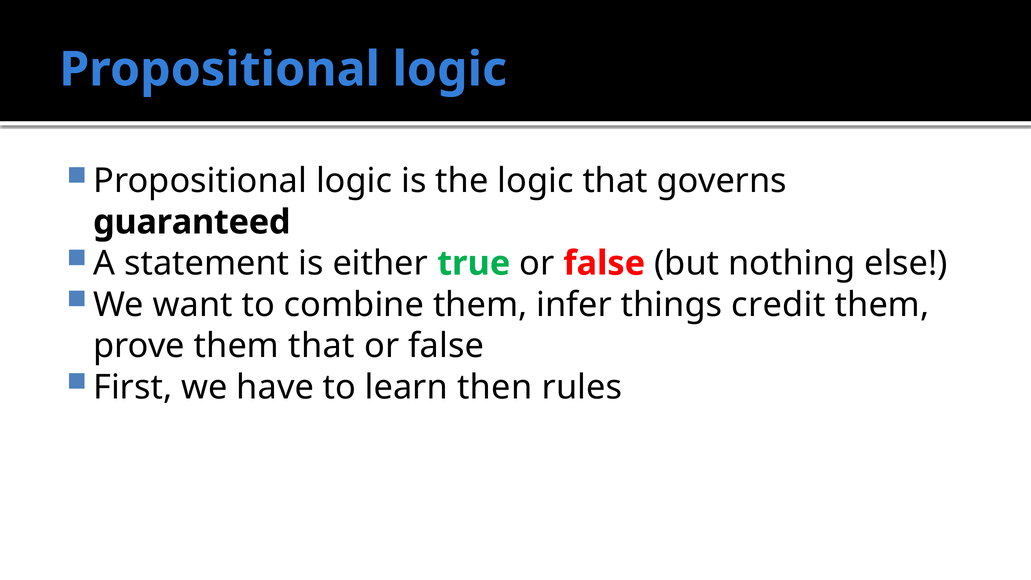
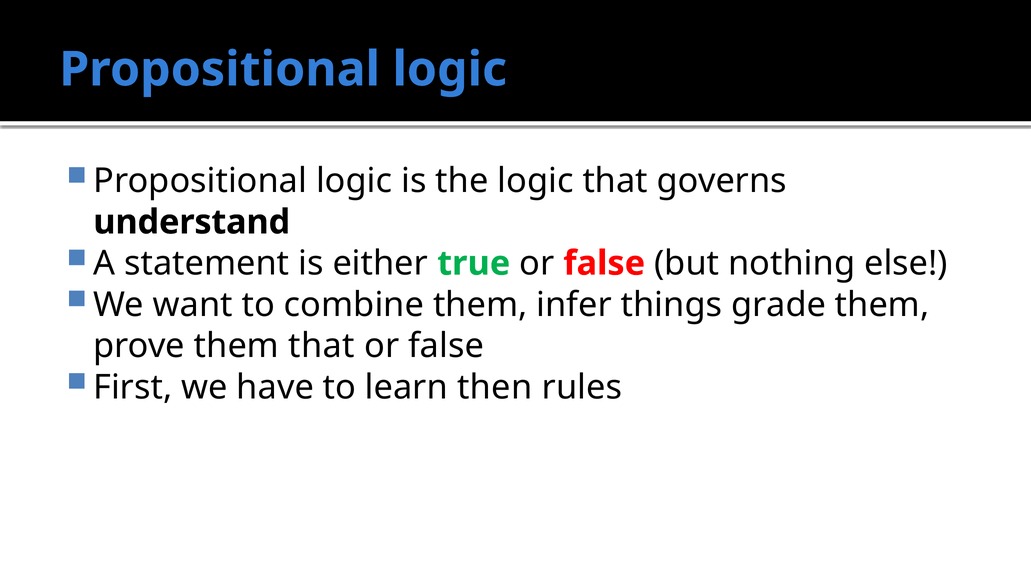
guaranteed: guaranteed -> understand
credit: credit -> grade
